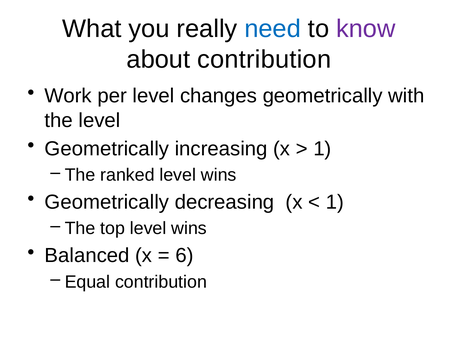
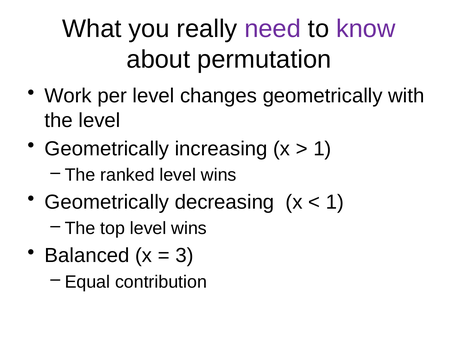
need colour: blue -> purple
about contribution: contribution -> permutation
6: 6 -> 3
